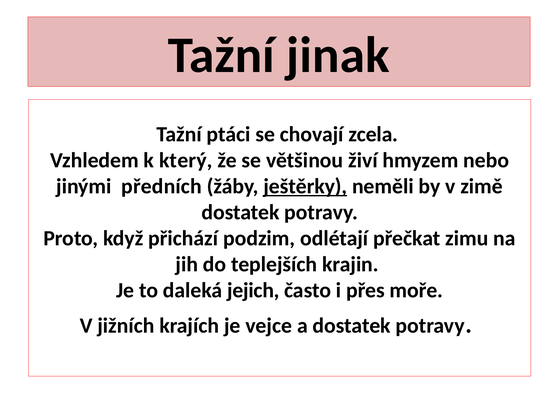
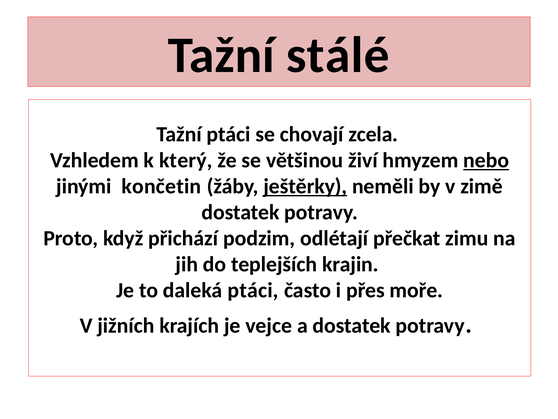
jinak: jinak -> stálé
nebo underline: none -> present
předních: předních -> končetin
daleká jejich: jejich -> ptáci
